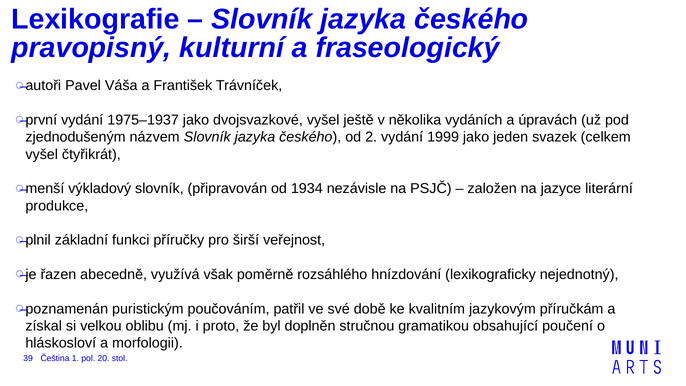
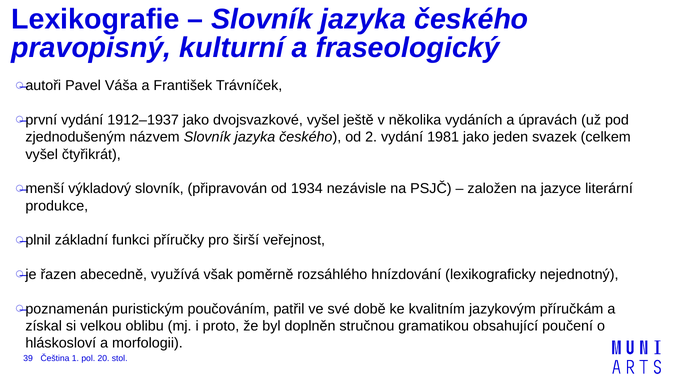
1975–1937: 1975–1937 -> 1912–1937
1999: 1999 -> 1981
